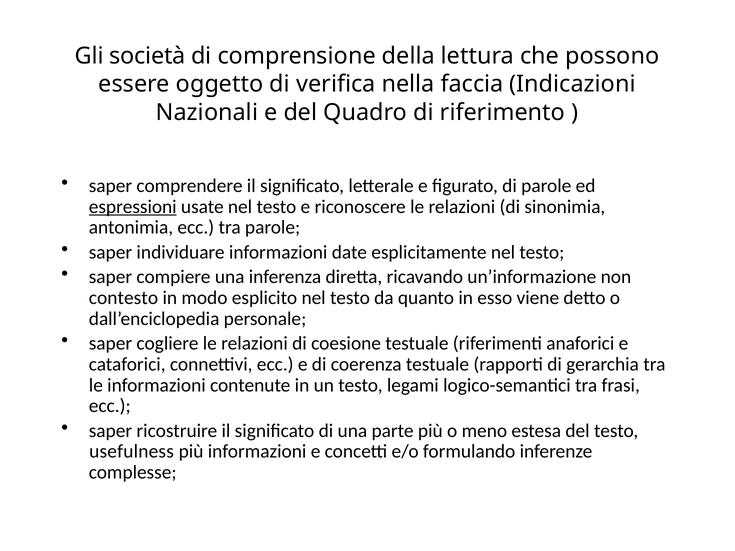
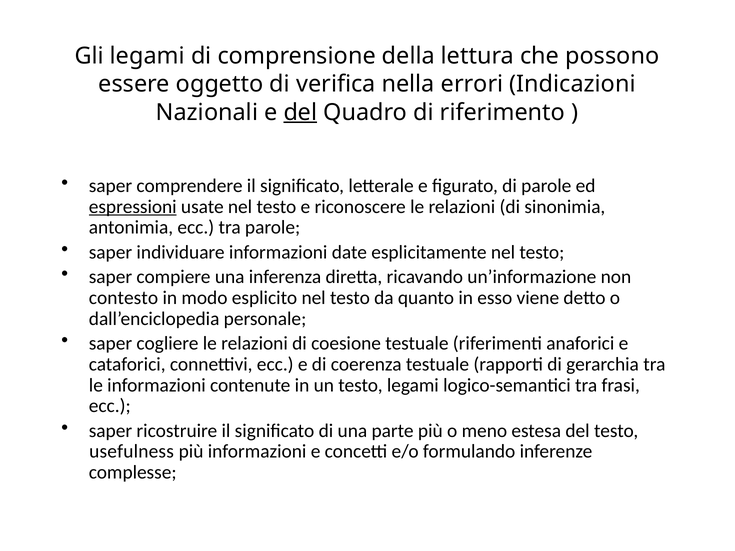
Gli società: società -> legami
faccia: faccia -> errori
del at (300, 112) underline: none -> present
